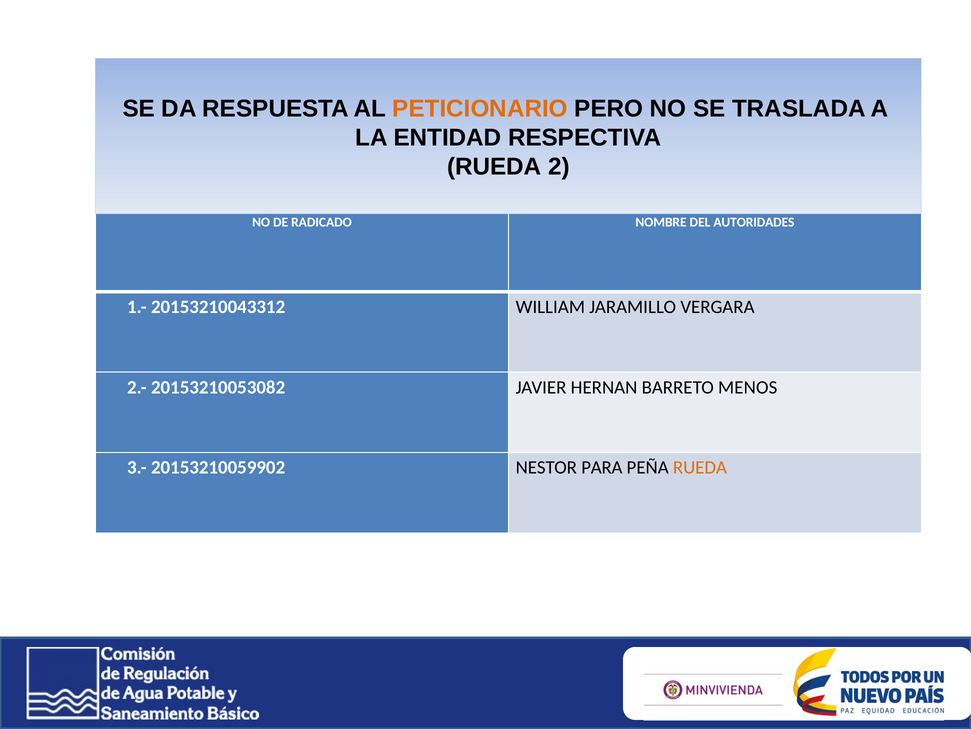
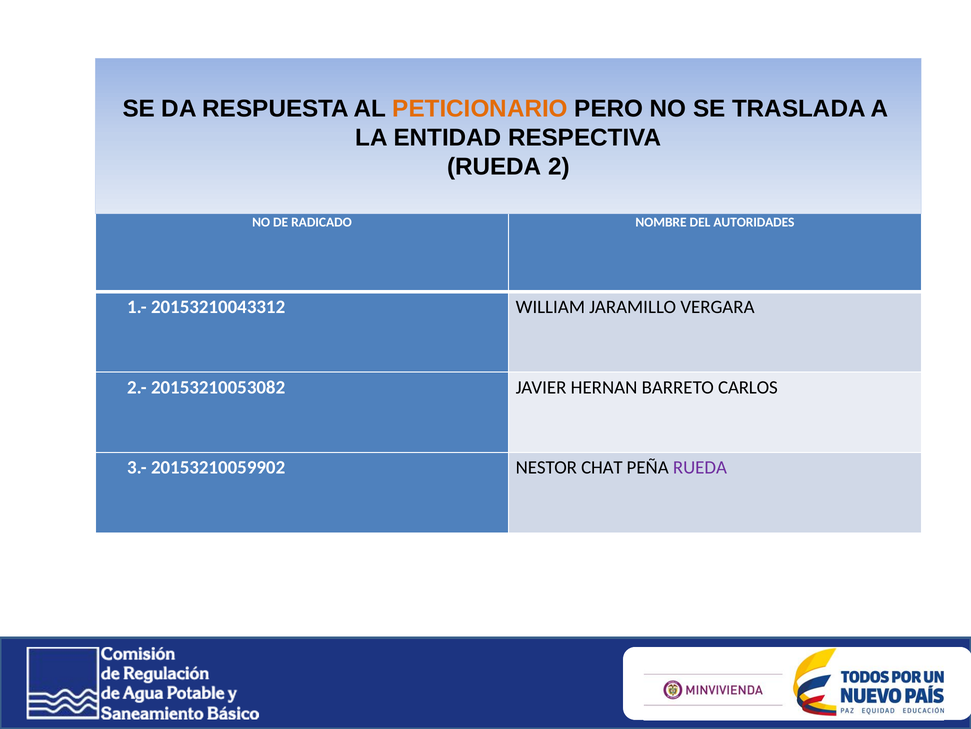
MENOS: MENOS -> CARLOS
PARA: PARA -> CHAT
RUEDA at (700, 467) colour: orange -> purple
